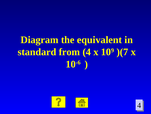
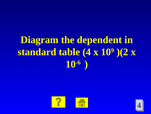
equivalent: equivalent -> dependent
from: from -> table
)(7: )(7 -> )(2
